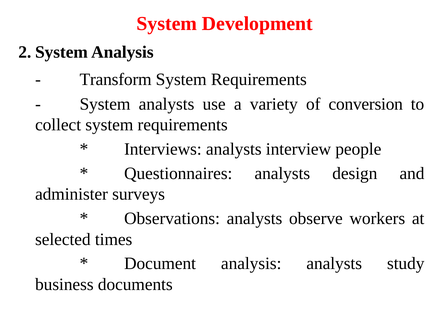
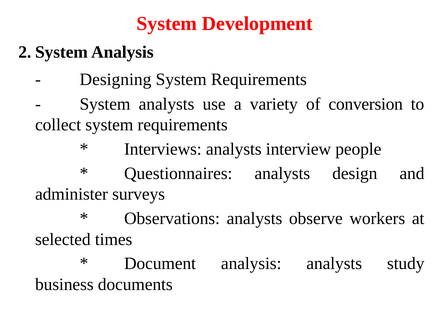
Transform: Transform -> Designing
